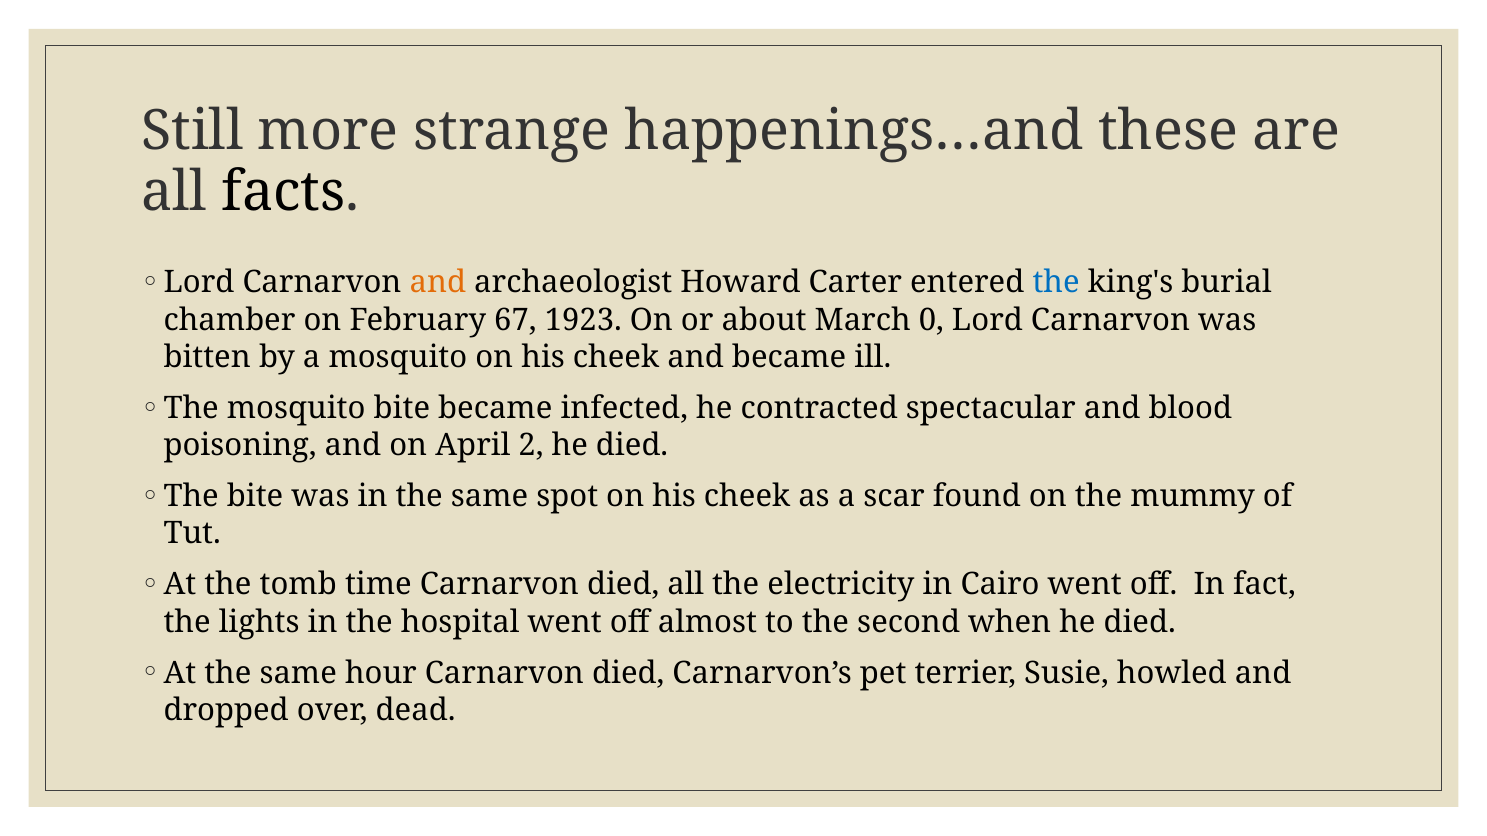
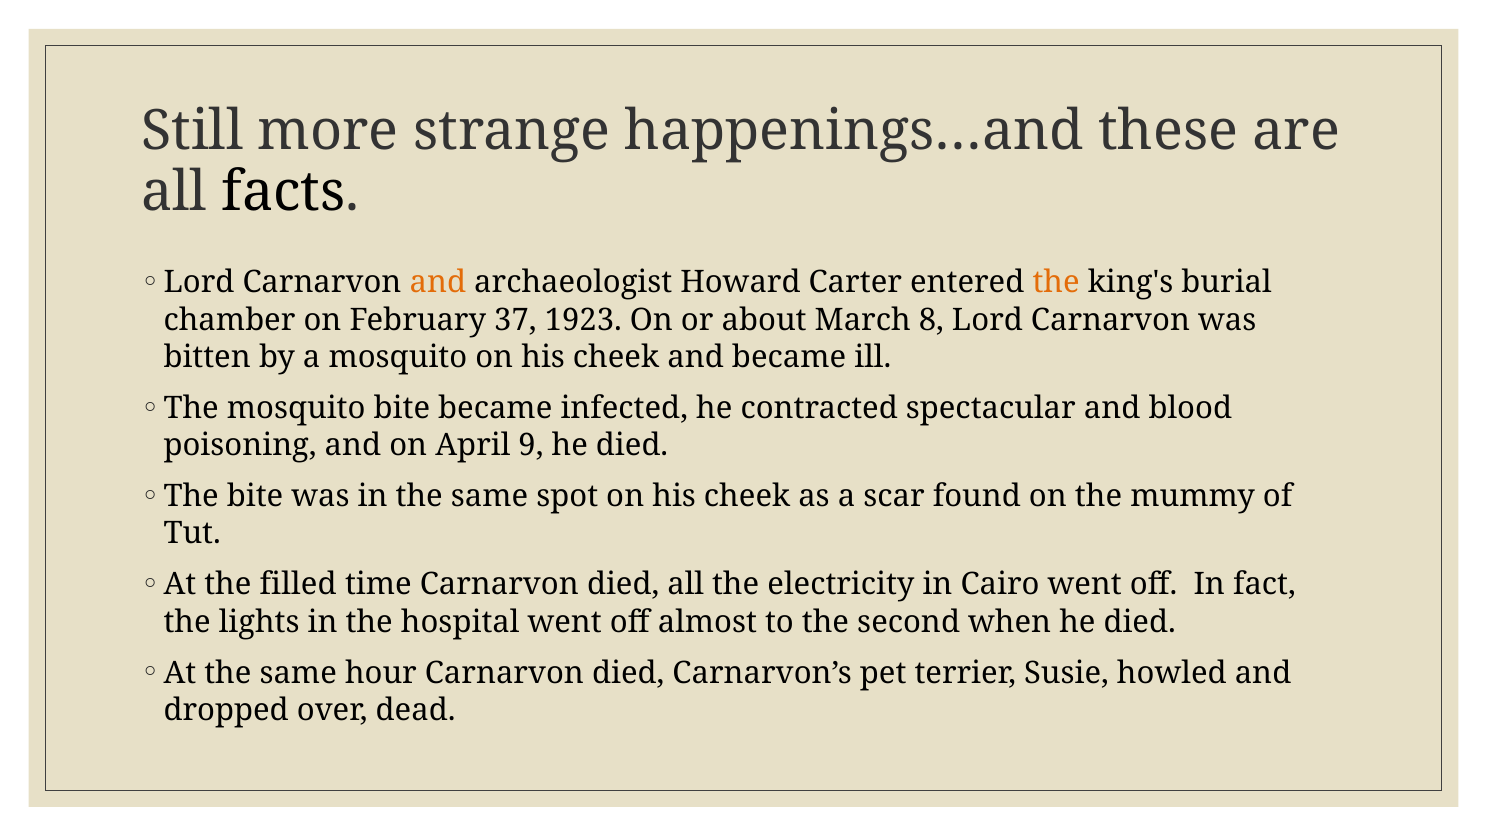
the at (1056, 283) colour: blue -> orange
67: 67 -> 37
0: 0 -> 8
2: 2 -> 9
tomb: tomb -> filled
